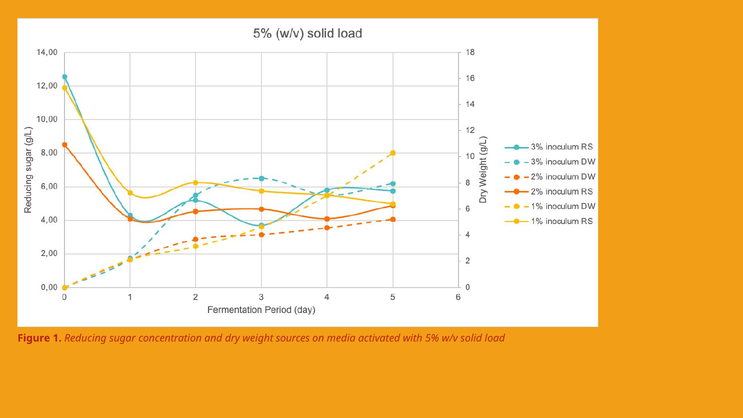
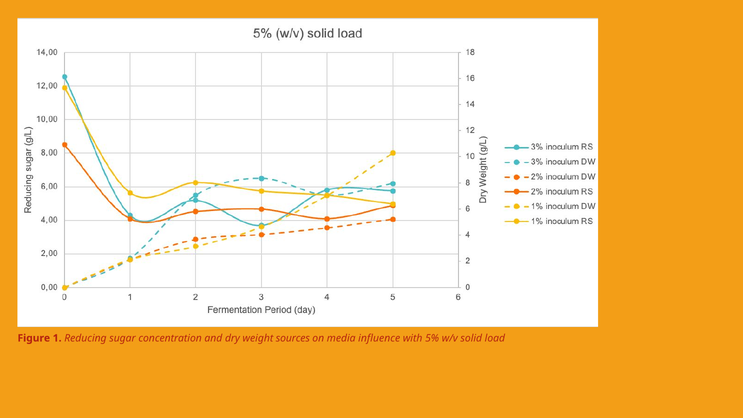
activated: activated -> influence
